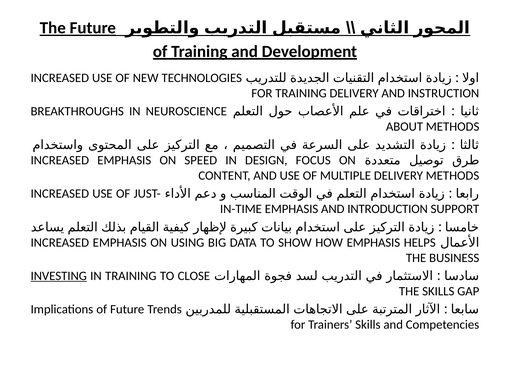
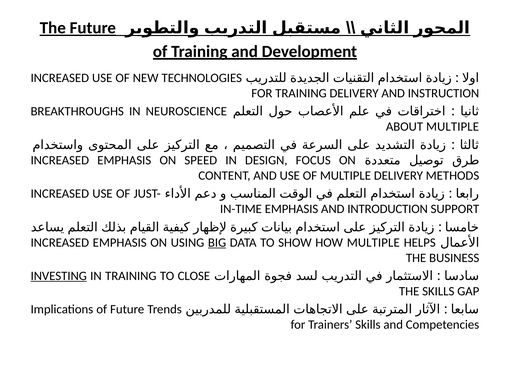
ABOUT METHODS: METHODS -> MULTIPLE
BIG underline: none -> present
HOW EMPHASIS: EMPHASIS -> MULTIPLE
